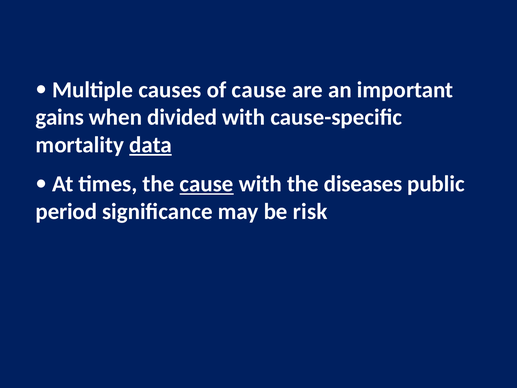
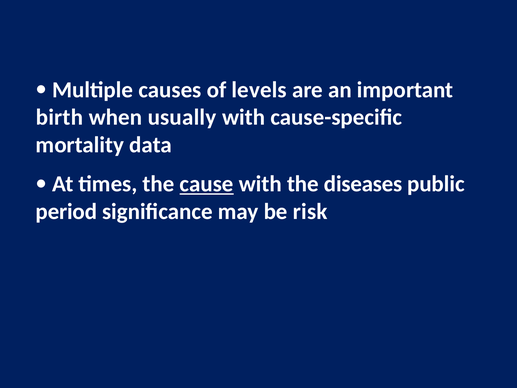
of cause: cause -> levels
gains: gains -> birth
divided: divided -> usually
data underline: present -> none
